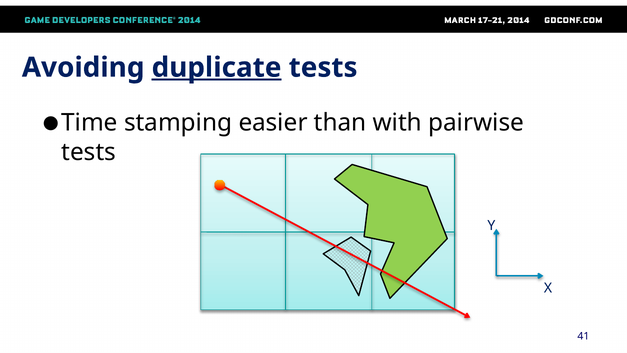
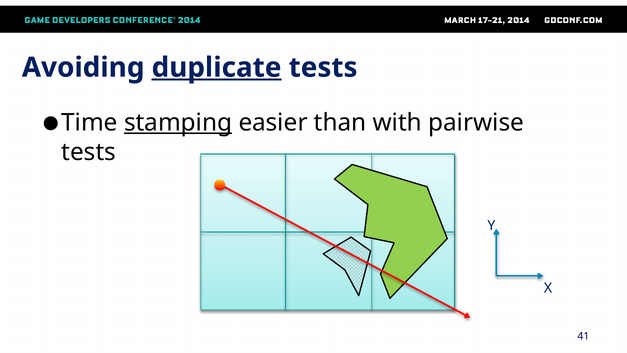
stamping underline: none -> present
